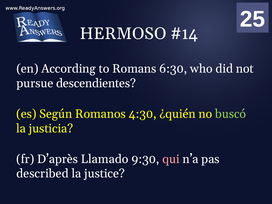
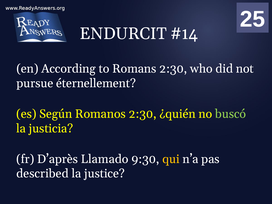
HERMOSO: HERMOSO -> ENDURCIT
Romans 6:30: 6:30 -> 2:30
descendientes: descendientes -> éternellement
Romanos 4:30: 4:30 -> 2:30
qui colour: pink -> yellow
